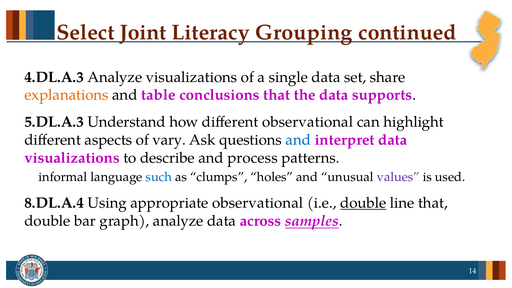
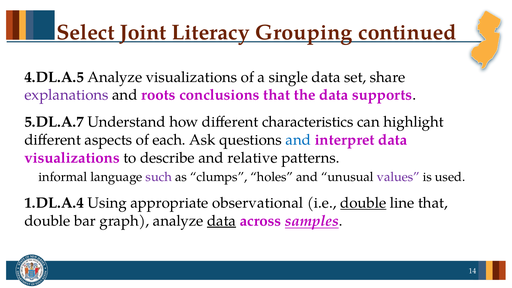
4.DL.A.3: 4.DL.A.3 -> 4.DL.A.5
explanations colour: orange -> purple
table: table -> roots
5.DL.A.3: 5.DL.A.3 -> 5.DL.A.7
different observational: observational -> characteristics
vary: vary -> each
process: process -> relative
such colour: blue -> purple
8.DL.A.4: 8.DL.A.4 -> 1.DL.A.4
data at (222, 221) underline: none -> present
